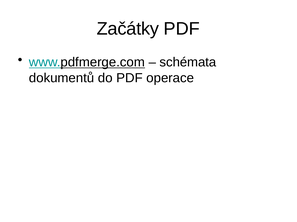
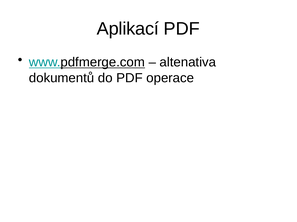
Začátky: Začátky -> Aplikací
schémata: schémata -> altenativa
